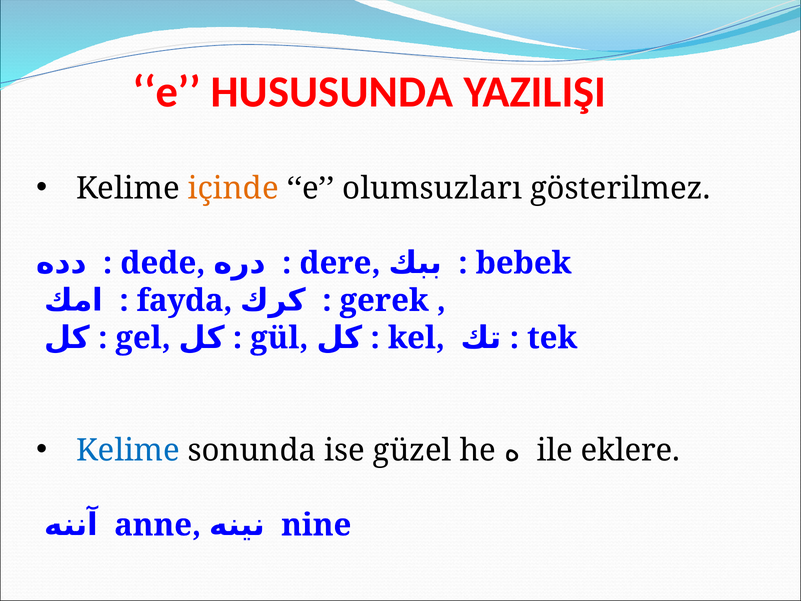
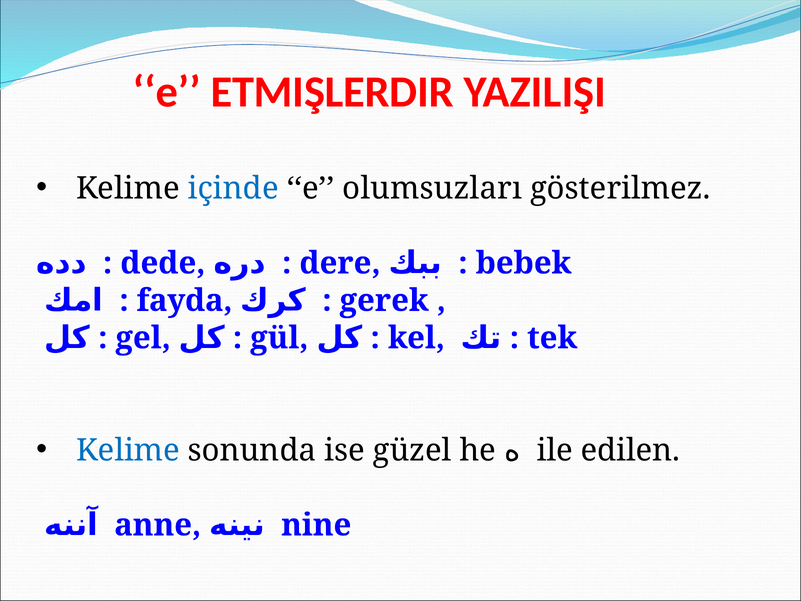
HUSUSUNDA: HUSUSUNDA -> ETMIŞLERDIR
içinde colour: orange -> blue
eklere: eklere -> edilen
